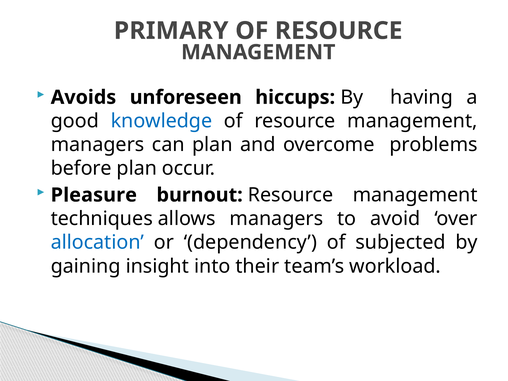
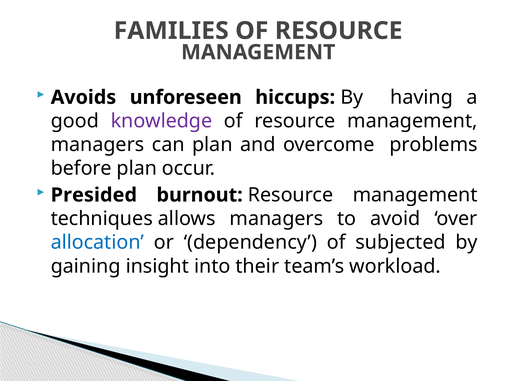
PRIMARY: PRIMARY -> FAMILIES
knowledge colour: blue -> purple
Pleasure: Pleasure -> Presided
